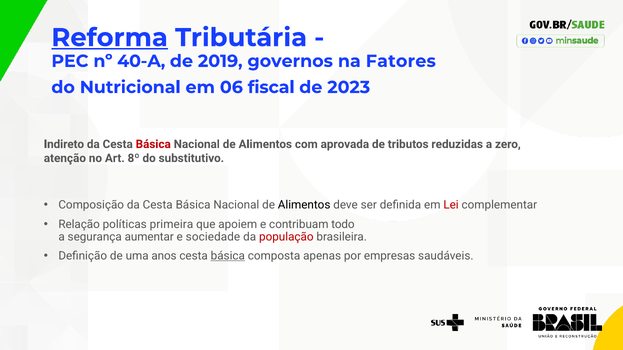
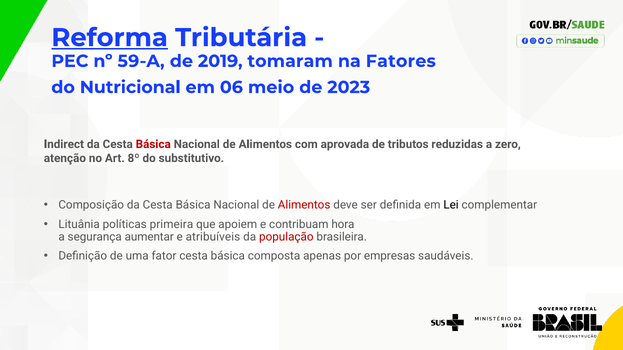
40-A: 40-A -> 59-A
governos: governos -> tomaram
fiscal: fiscal -> meio
Indireto: Indireto -> Indirect
Alimentos at (304, 205) colour: black -> red
Lei colour: red -> black
Relação: Relação -> Lituânia
todo: todo -> hora
sociedade: sociedade -> atribuíveis
anos: anos -> fator
básica at (228, 256) underline: present -> none
